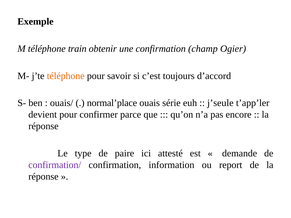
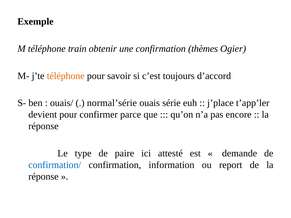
champ: champ -> thèmes
normal’place: normal’place -> normal’série
j’seule: j’seule -> j’place
confirmation/ colour: purple -> blue
